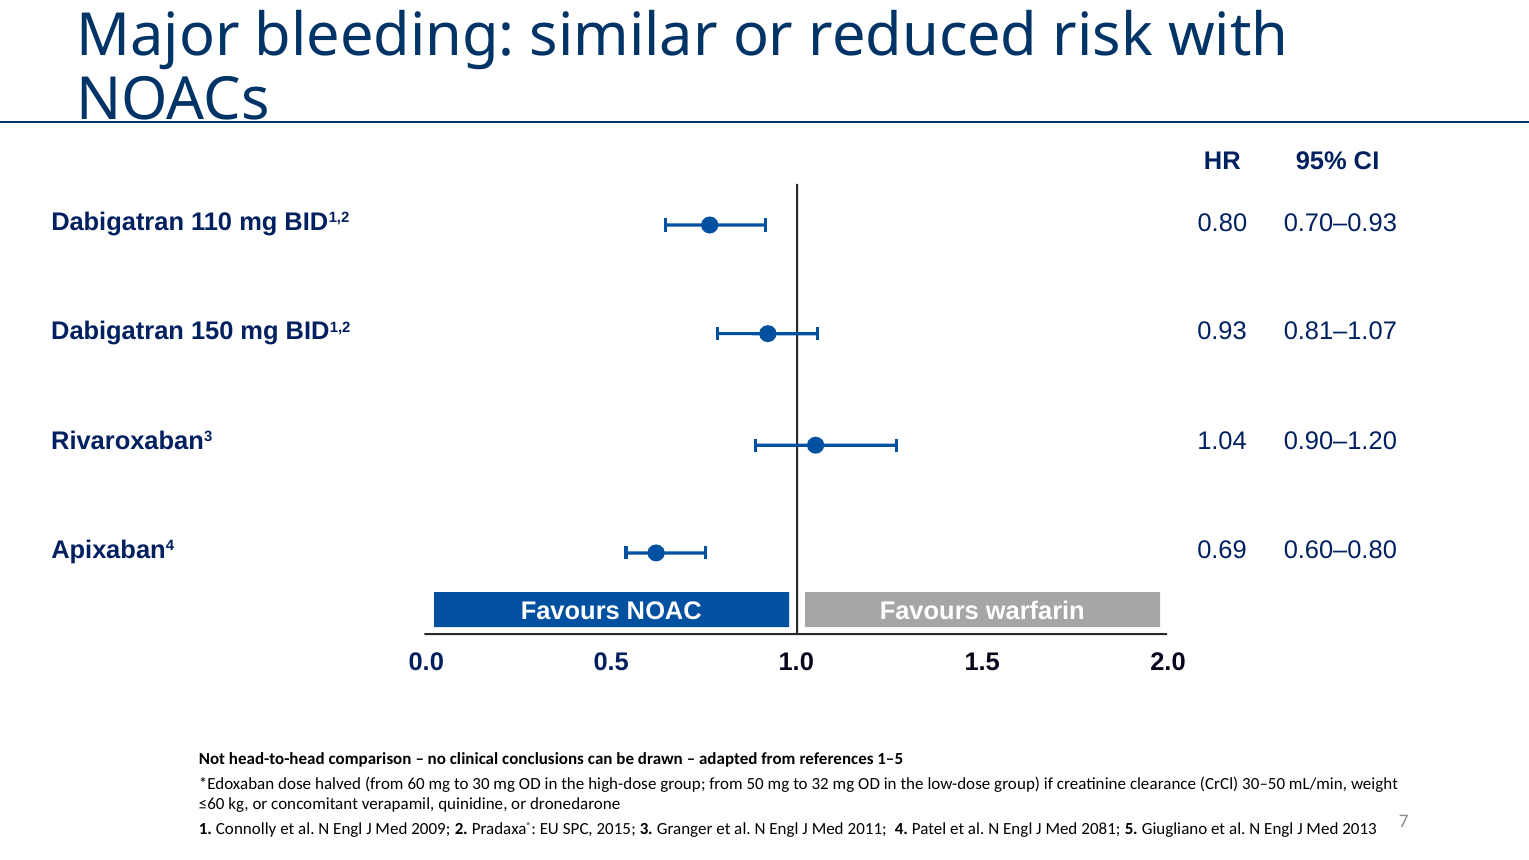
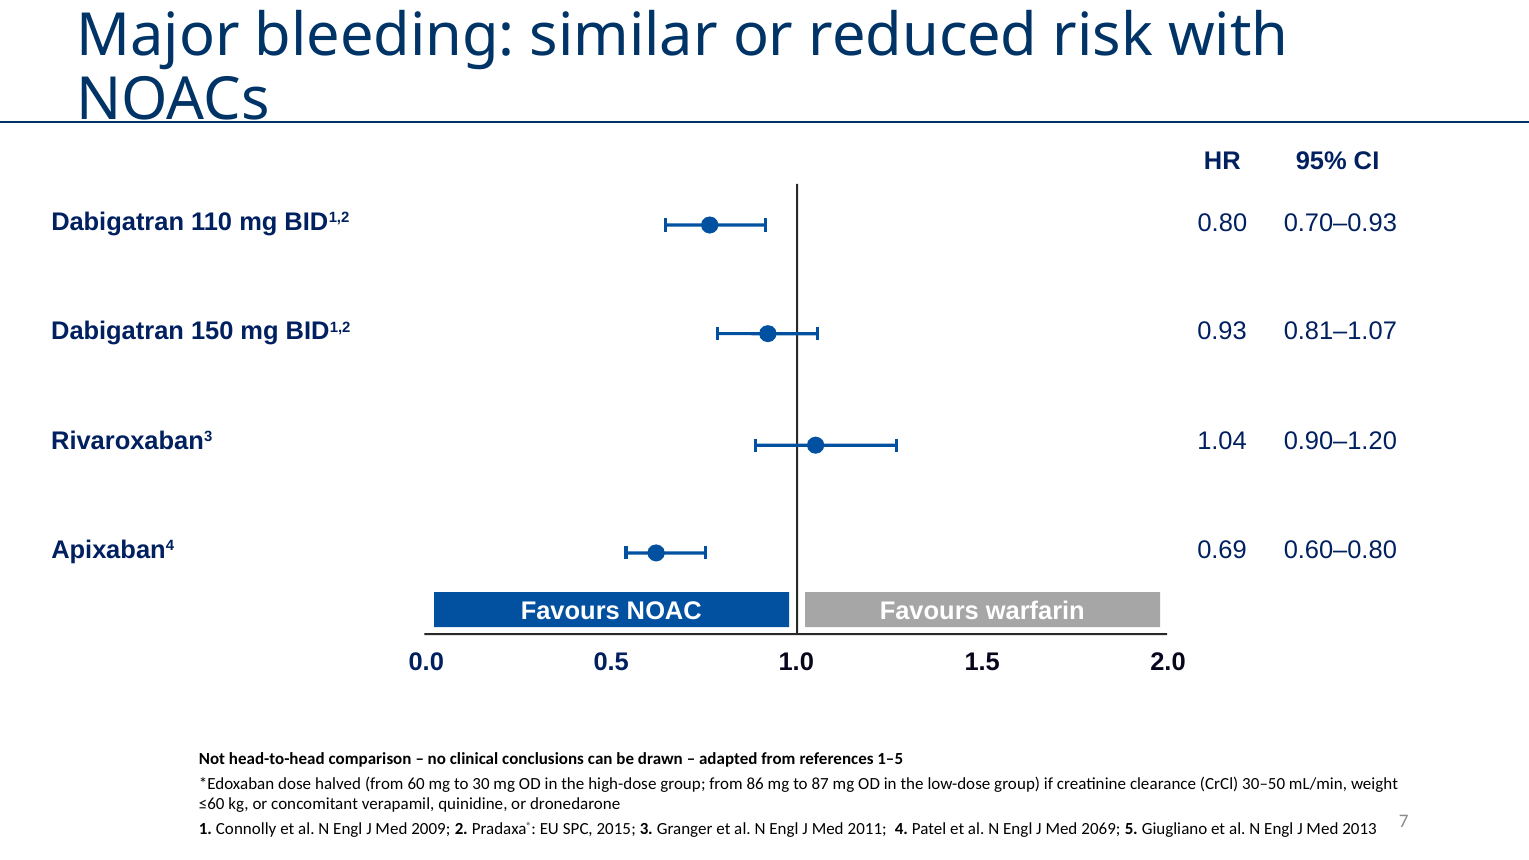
50: 50 -> 86
32: 32 -> 87
2081: 2081 -> 2069
